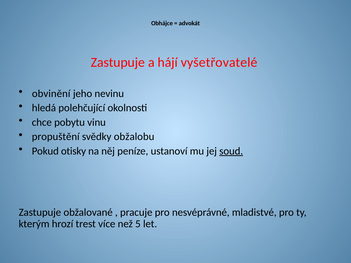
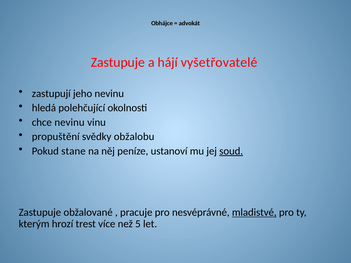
obvinění: obvinění -> zastupují
chce pobytu: pobytu -> nevinu
otisky: otisky -> stane
mladistvé underline: none -> present
